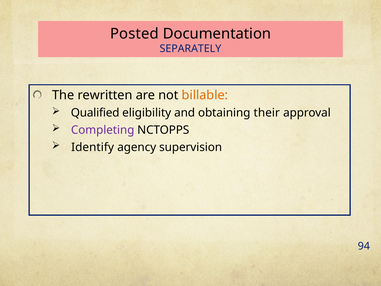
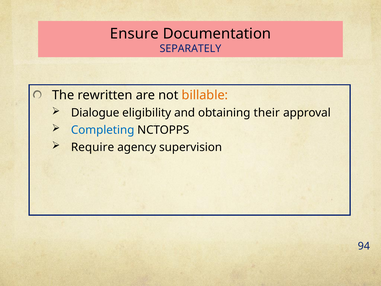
Posted: Posted -> Ensure
Qualified: Qualified -> Dialogue
Completing colour: purple -> blue
Identify: Identify -> Require
